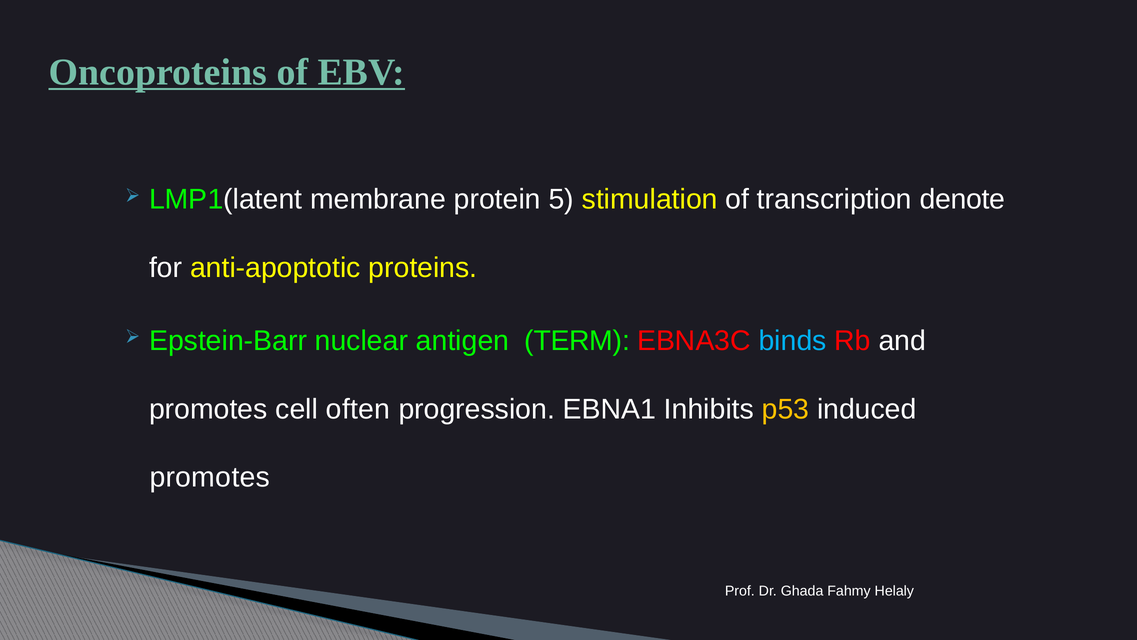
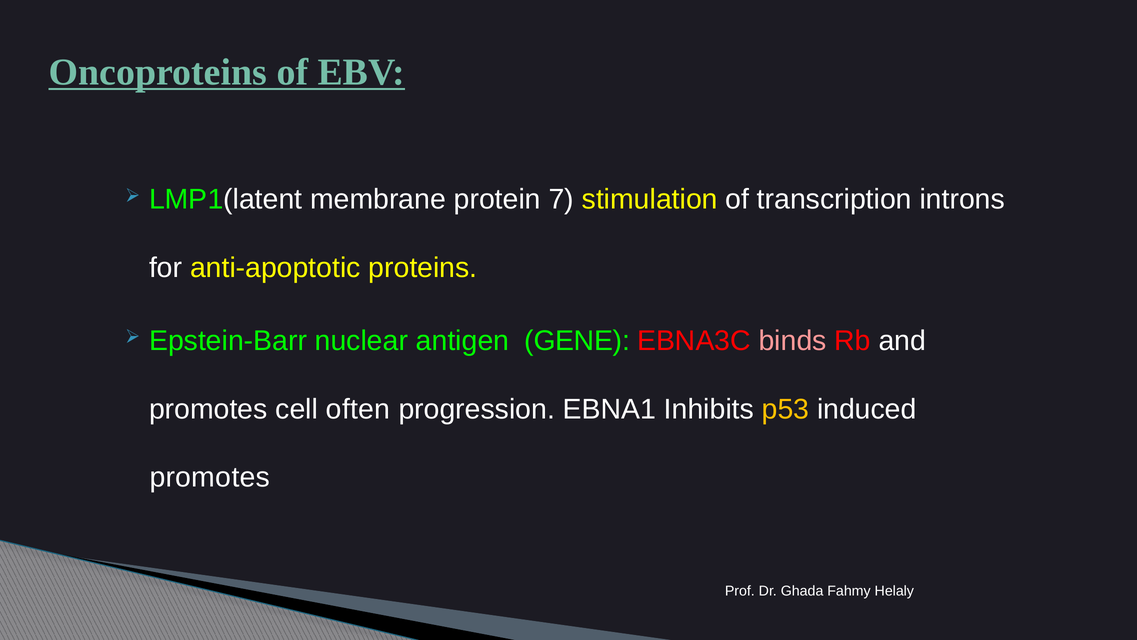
5: 5 -> 7
denote: denote -> introns
TERM: TERM -> GENE
binds colour: light blue -> pink
